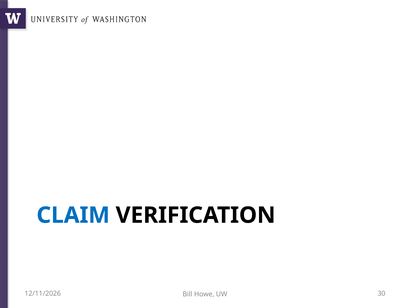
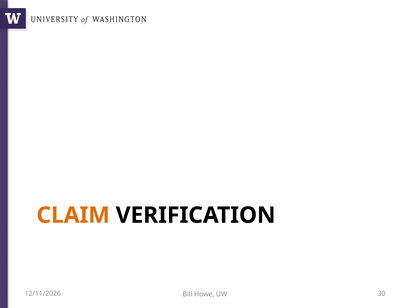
CLAIM colour: blue -> orange
